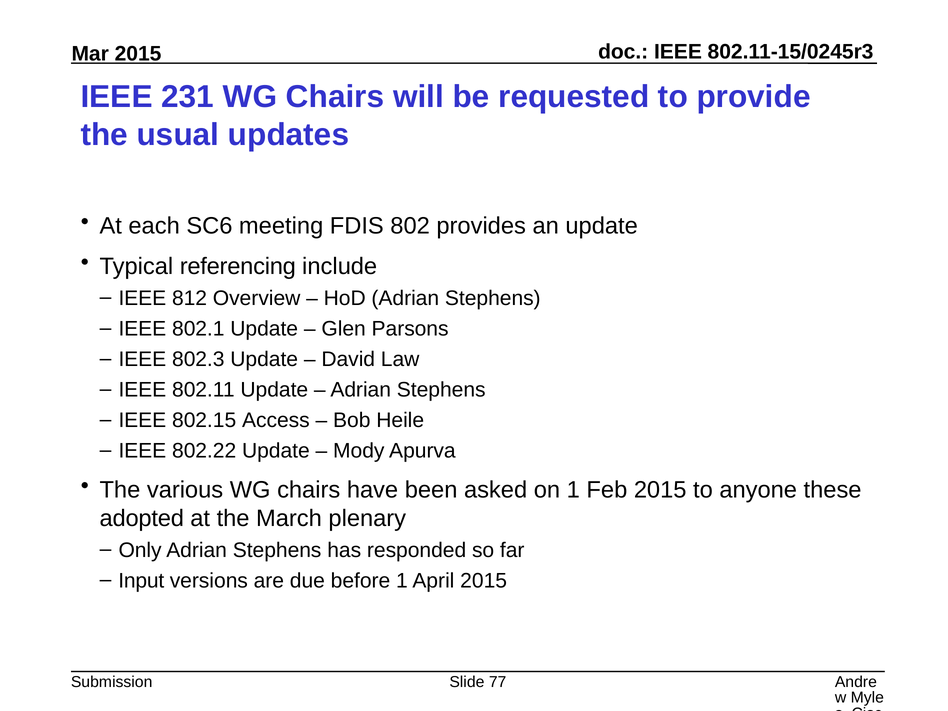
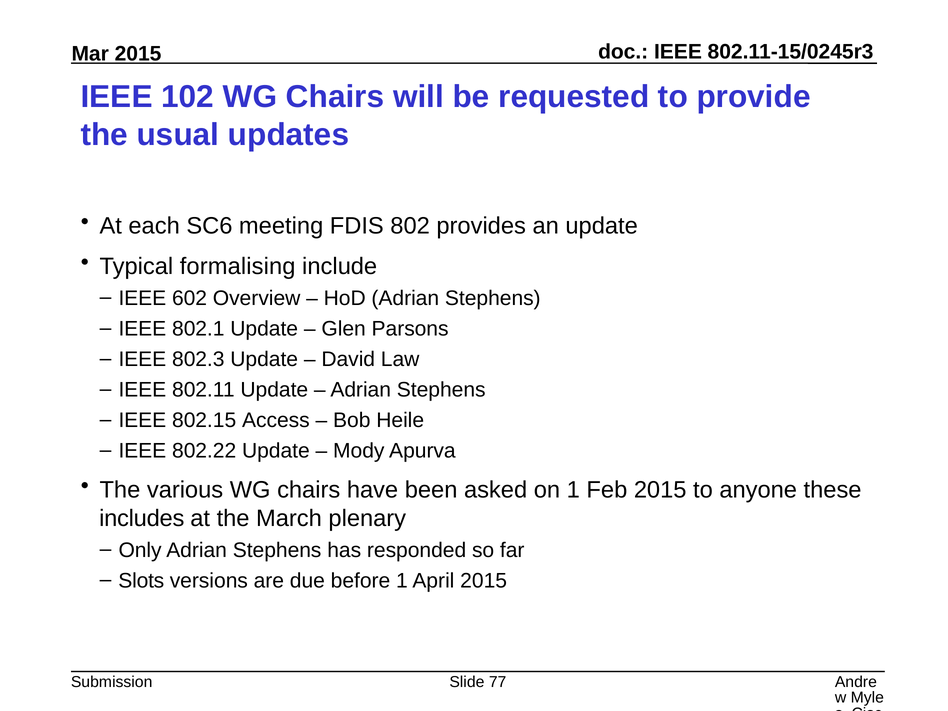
231: 231 -> 102
referencing: referencing -> formalising
812: 812 -> 602
adopted: adopted -> includes
Input: Input -> Slots
